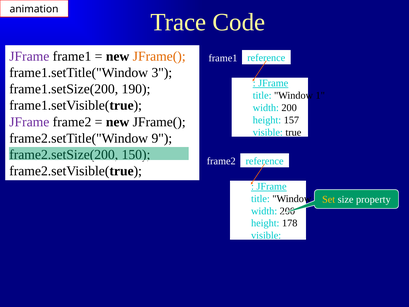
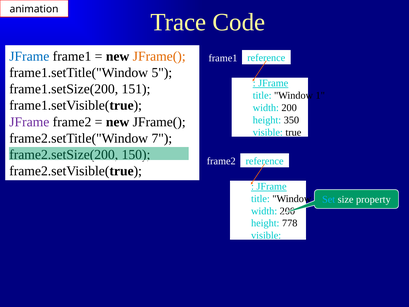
JFrame at (29, 56) colour: purple -> blue
3: 3 -> 5
190: 190 -> 151
157: 157 -> 350
9: 9 -> 7
Set colour: yellow -> light blue
178: 178 -> 778
